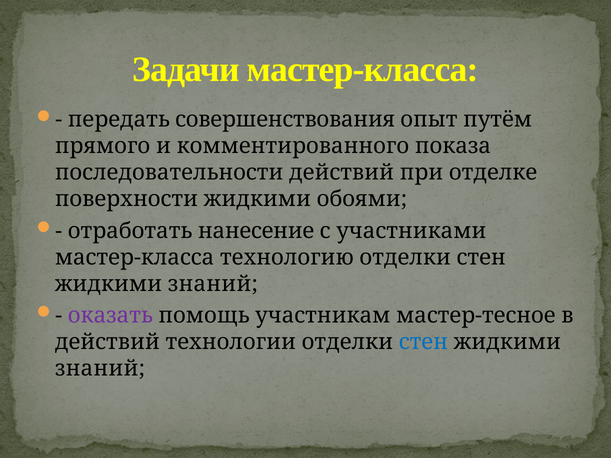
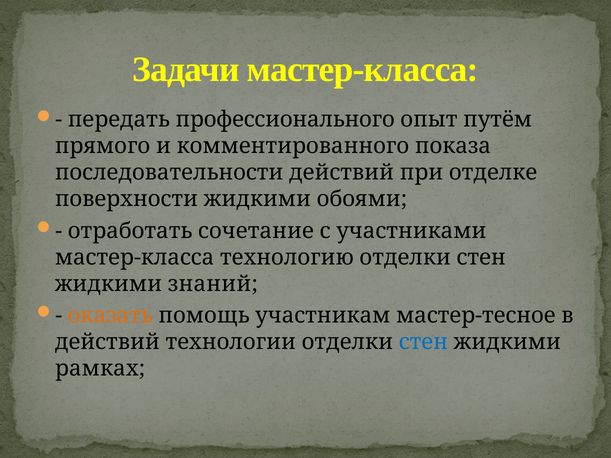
совершенствования: совершенствования -> профессионального
нанесение: нанесение -> сочетание
оказать colour: purple -> orange
знаний at (100, 369): знаний -> рамках
